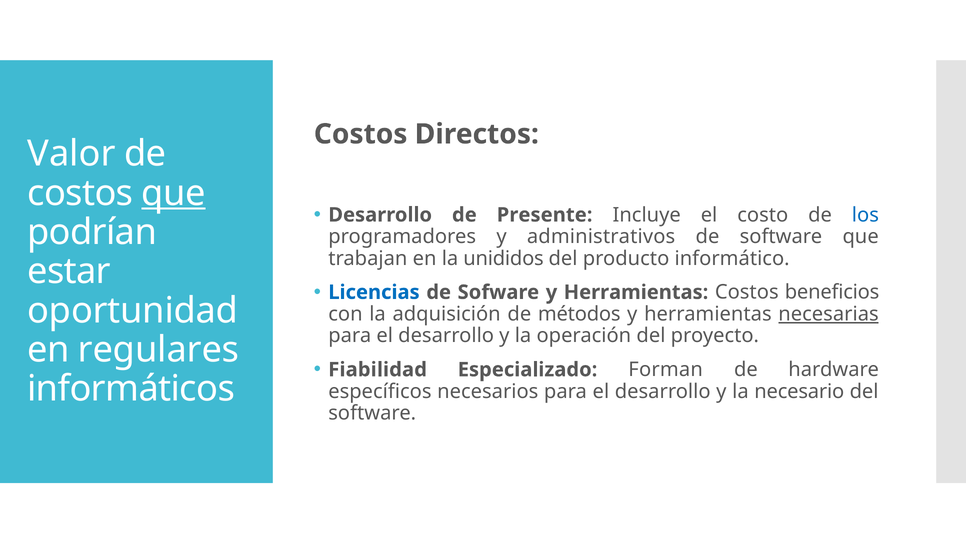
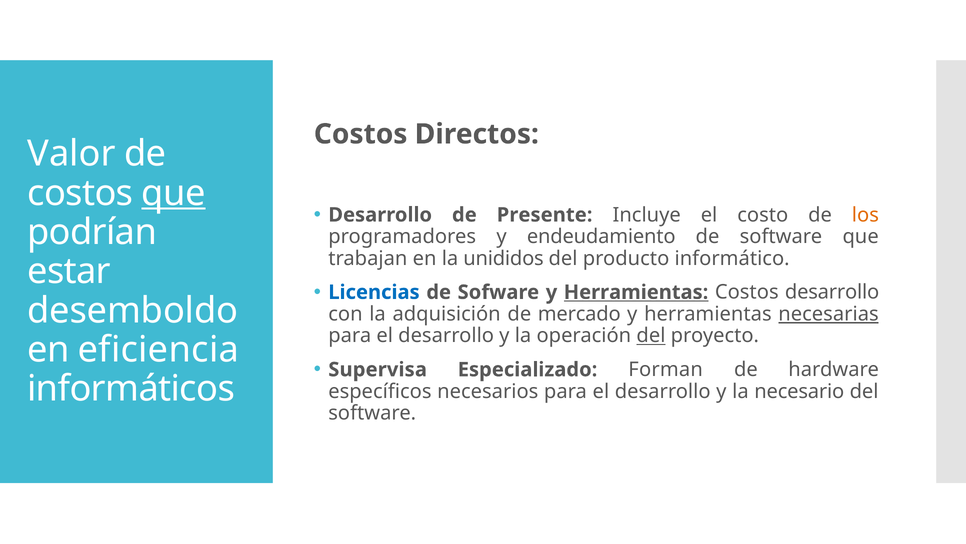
los colour: blue -> orange
administrativos: administrativos -> endeudamiento
Herramientas at (636, 292) underline: none -> present
Costos beneficios: beneficios -> desarrollo
oportunidad: oportunidad -> desemboldo
métodos: métodos -> mercado
del at (651, 335) underline: none -> present
regulares: regulares -> eficiencia
Fiabilidad: Fiabilidad -> Supervisa
